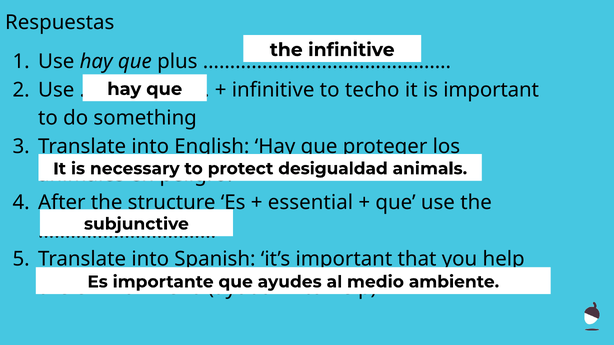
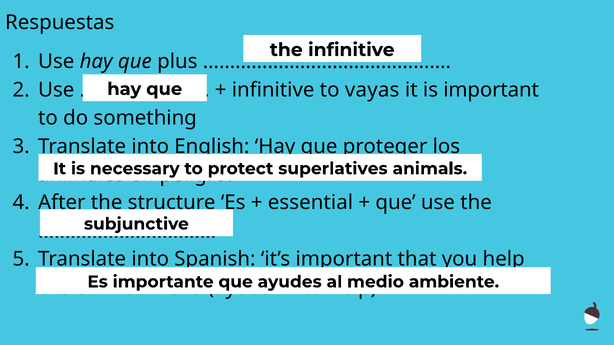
techo: techo -> vayas
desigualdad: desigualdad -> superlatives
